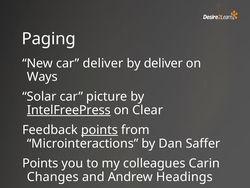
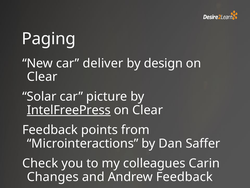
by deliver: deliver -> design
Ways at (42, 77): Ways -> Clear
points at (99, 130) underline: present -> none
Points at (40, 163): Points -> Check
Andrew Headings: Headings -> Feedback
